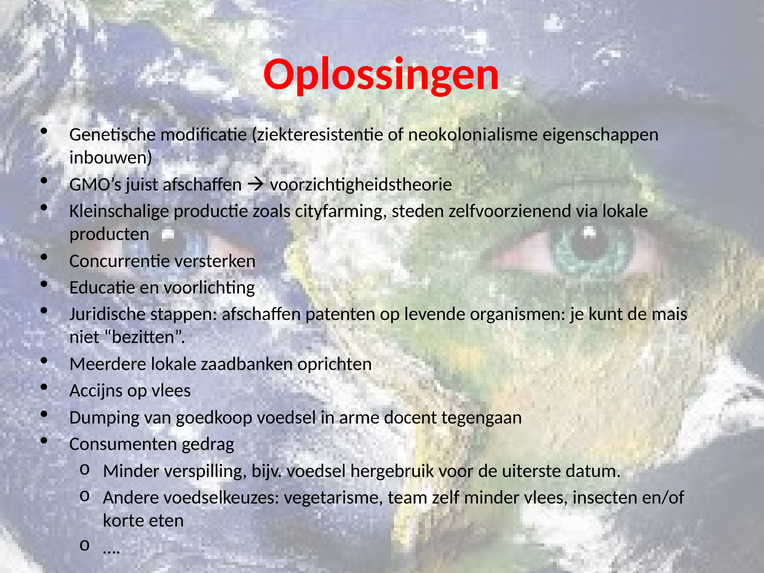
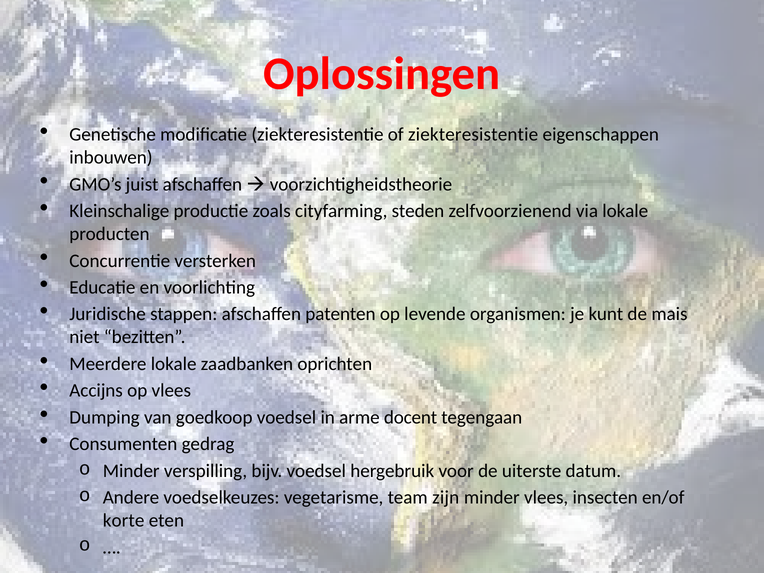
of neokolonialisme: neokolonialisme -> ziekteresistentie
zelf: zelf -> zijn
